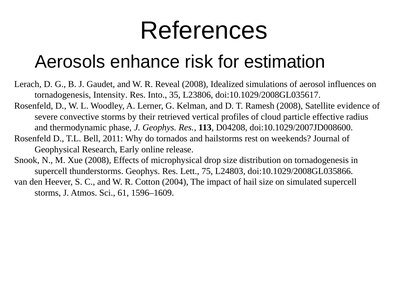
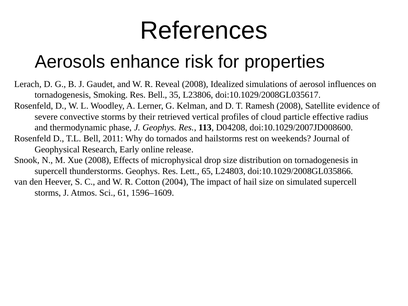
estimation: estimation -> properties
Intensity: Intensity -> Smoking
Res Into: Into -> Bell
75: 75 -> 65
